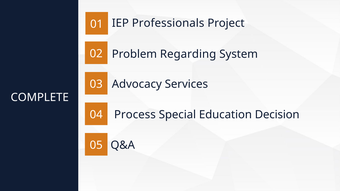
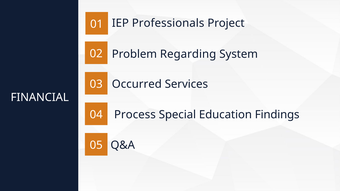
Advocacy: Advocacy -> Occurred
COMPLETE: COMPLETE -> FINANCIAL
Decision: Decision -> Findings
